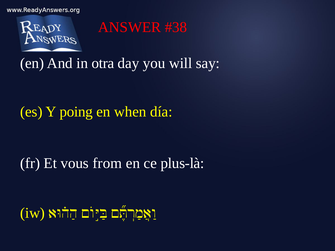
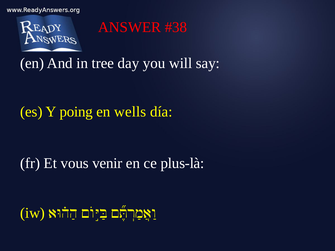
otra: otra -> tree
when: when -> wells
from: from -> venir
